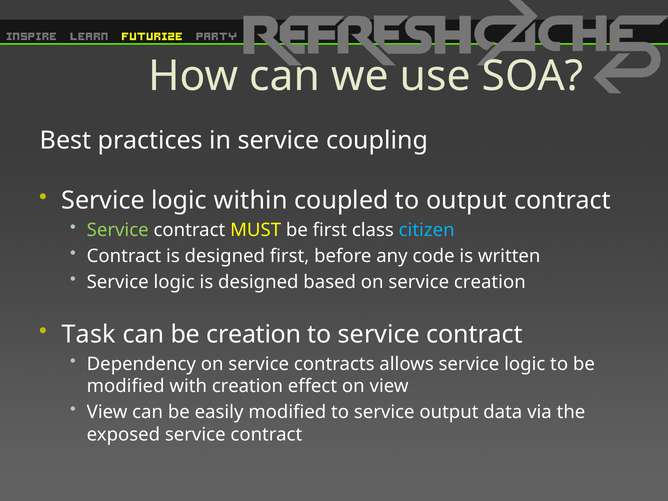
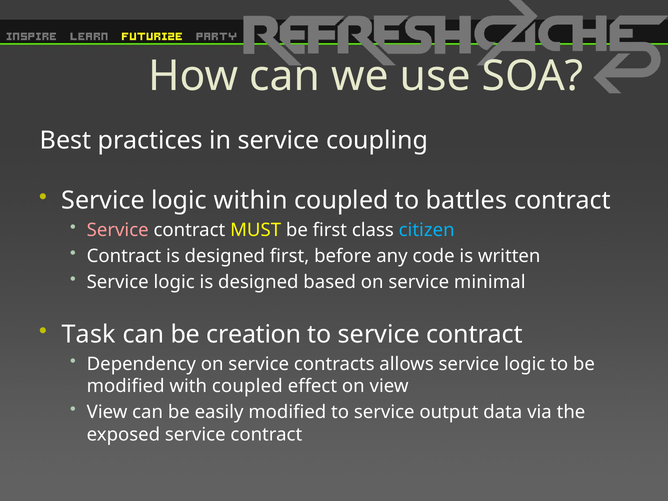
to output: output -> battles
Service at (118, 230) colour: light green -> pink
service creation: creation -> minimal
with creation: creation -> coupled
